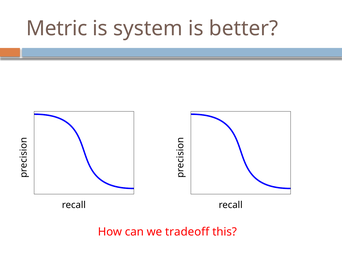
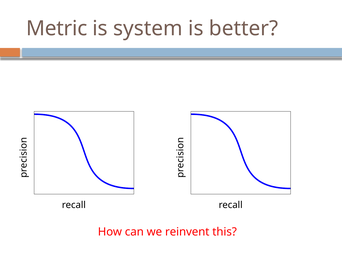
tradeoff: tradeoff -> reinvent
